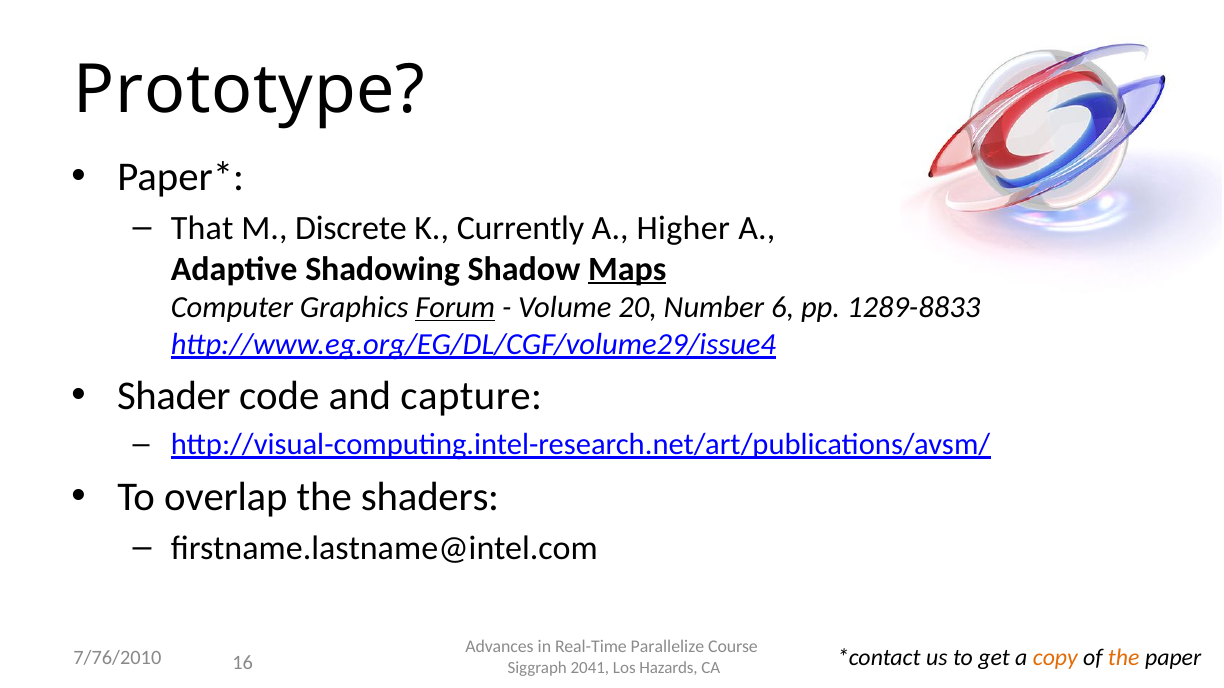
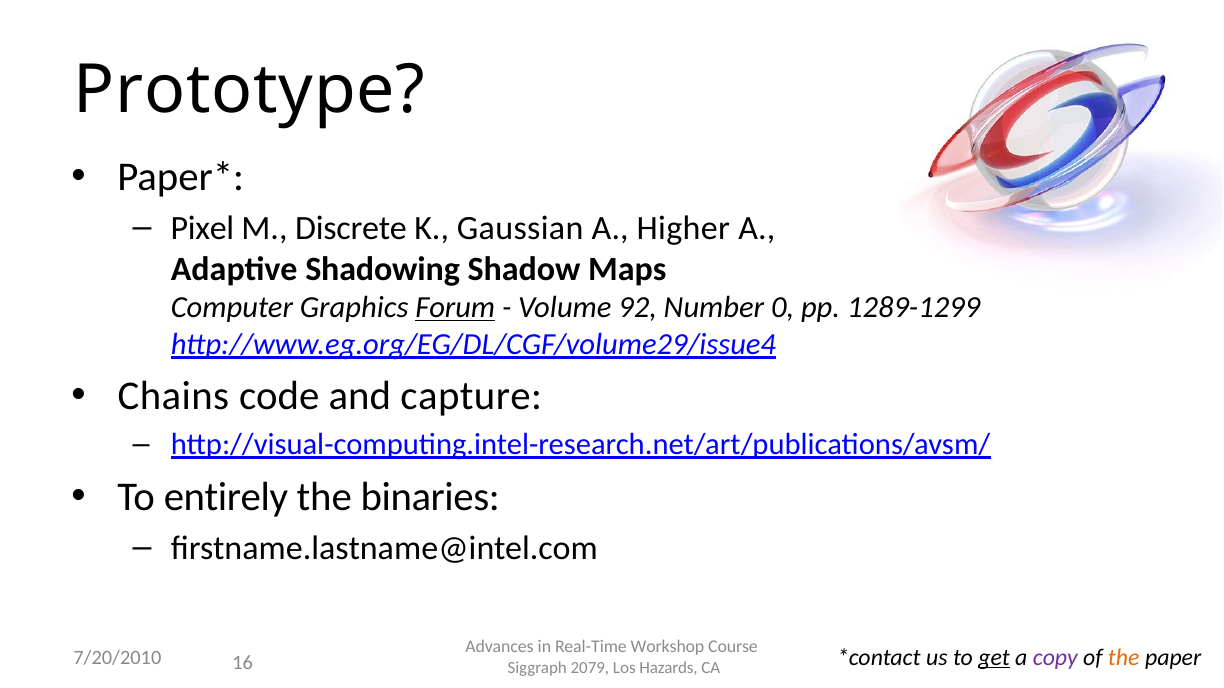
That: That -> Pixel
Currently: Currently -> Gaussian
Maps underline: present -> none
20: 20 -> 92
6: 6 -> 0
1289-8833: 1289-8833 -> 1289-1299
Shader: Shader -> Chains
overlap: overlap -> entirely
shaders: shaders -> binaries
Parallelize: Parallelize -> Workshop
7/76/2010: 7/76/2010 -> 7/20/2010
2041: 2041 -> 2079
get underline: none -> present
copy colour: orange -> purple
